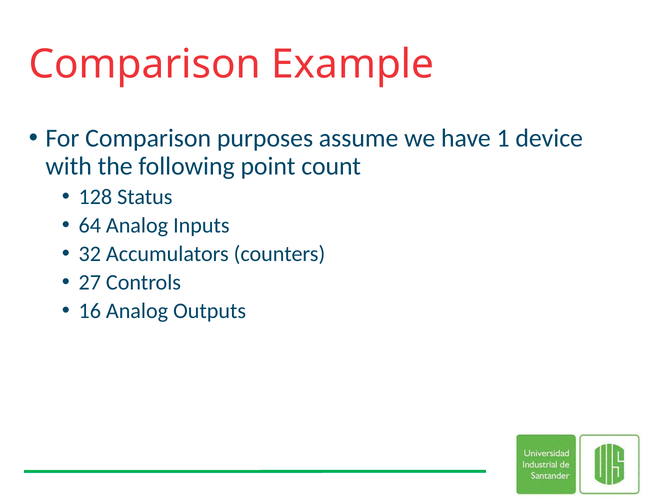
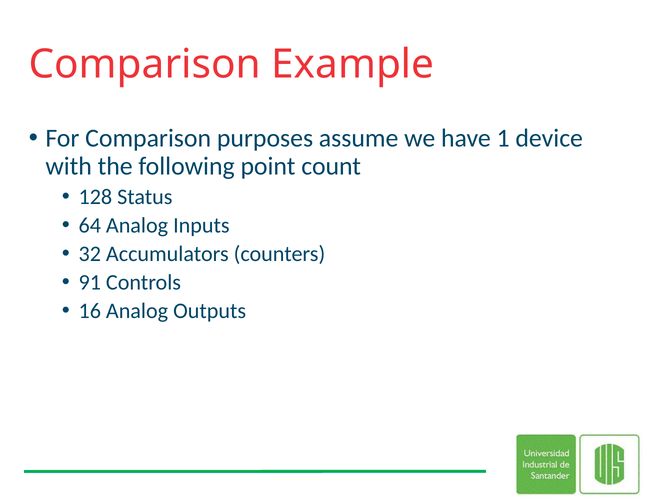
27: 27 -> 91
